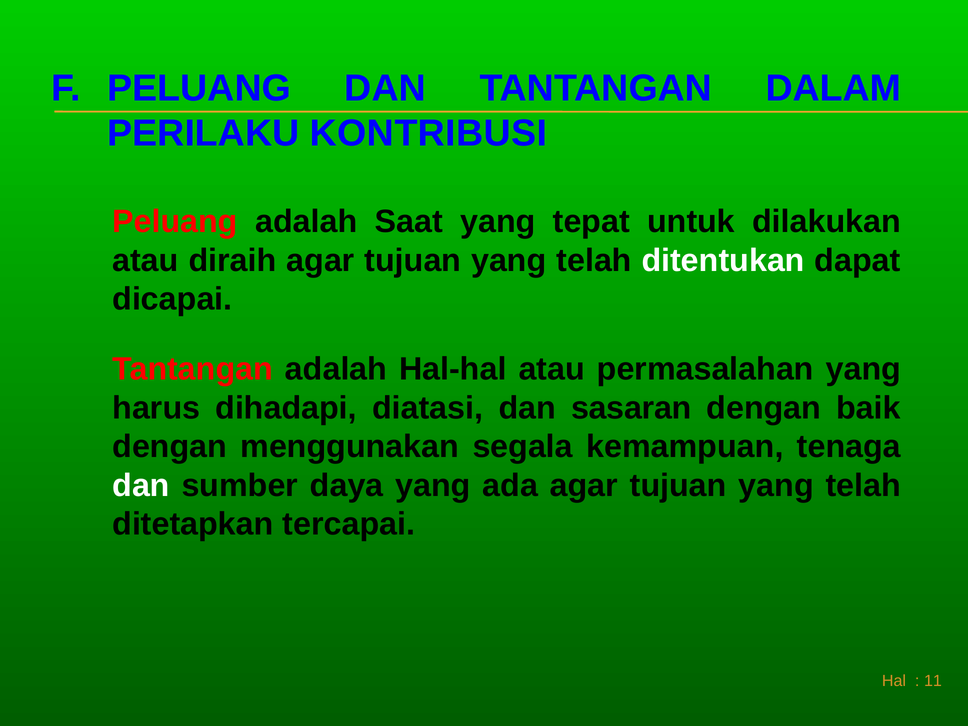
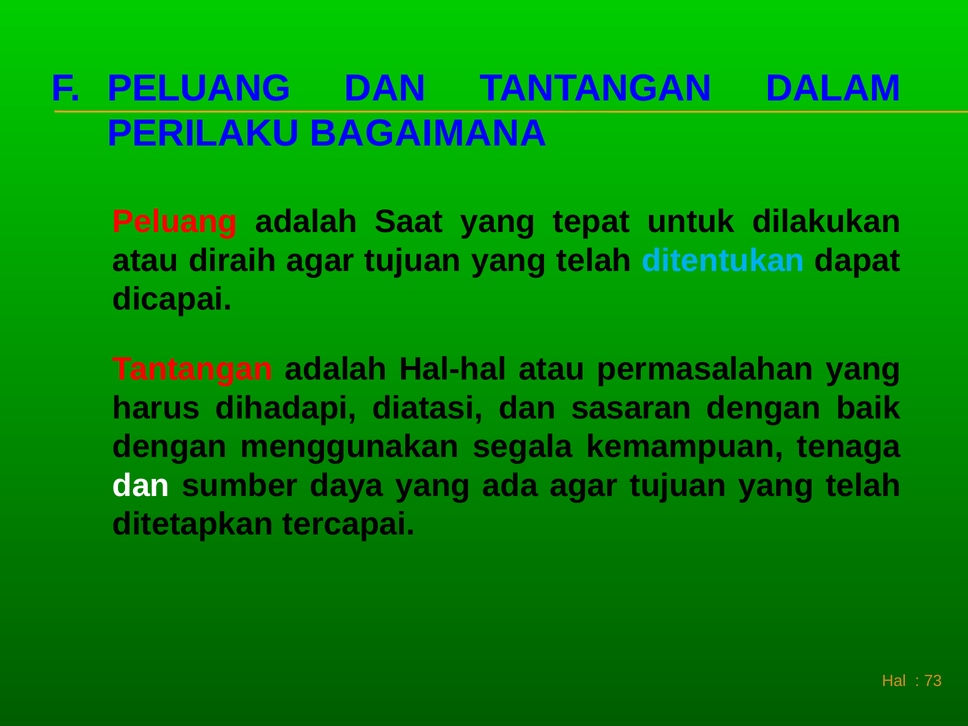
KONTRIBUSI: KONTRIBUSI -> BAGAIMANA
ditentukan colour: white -> light blue
11: 11 -> 73
